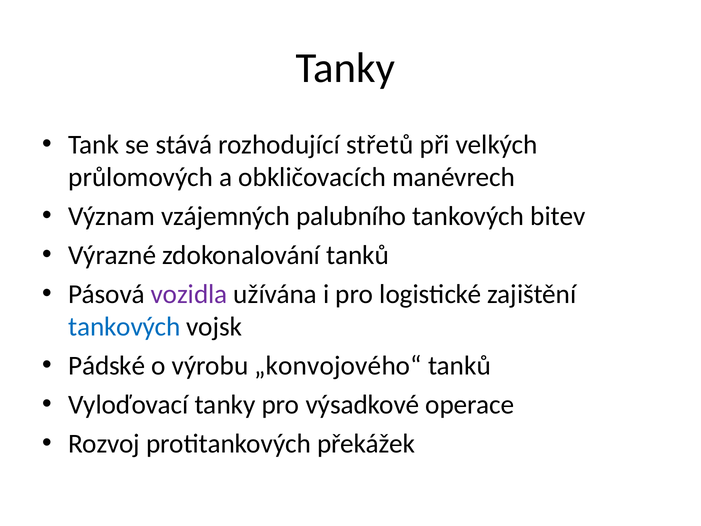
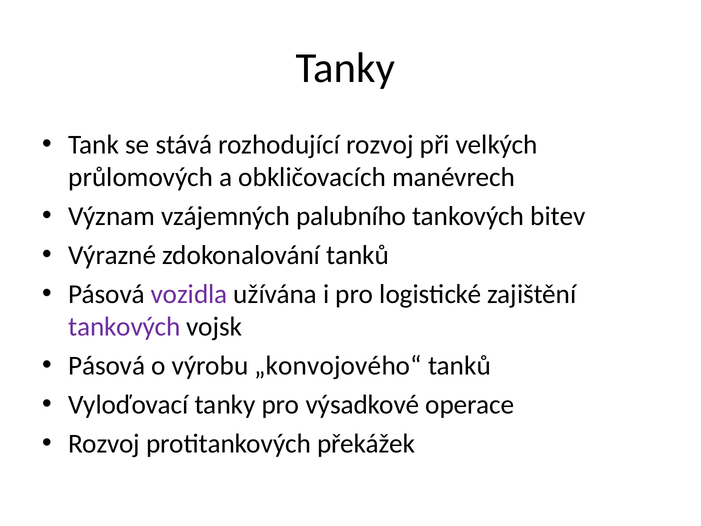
rozhodující střetů: střetů -> rozvoj
tankových at (124, 327) colour: blue -> purple
Pádské at (107, 366): Pádské -> Pásová
